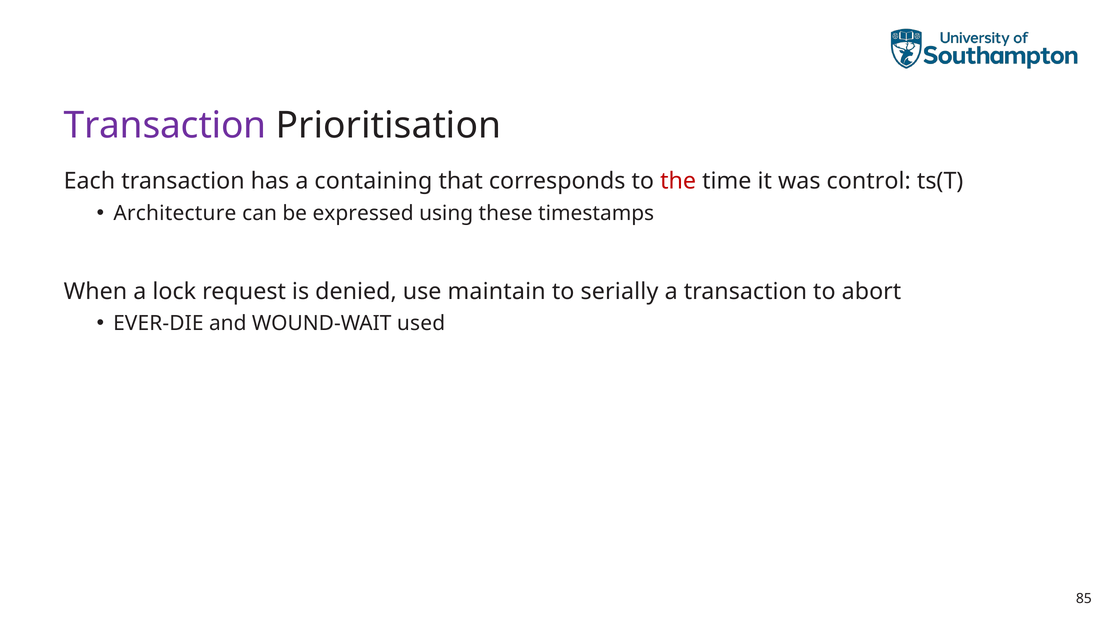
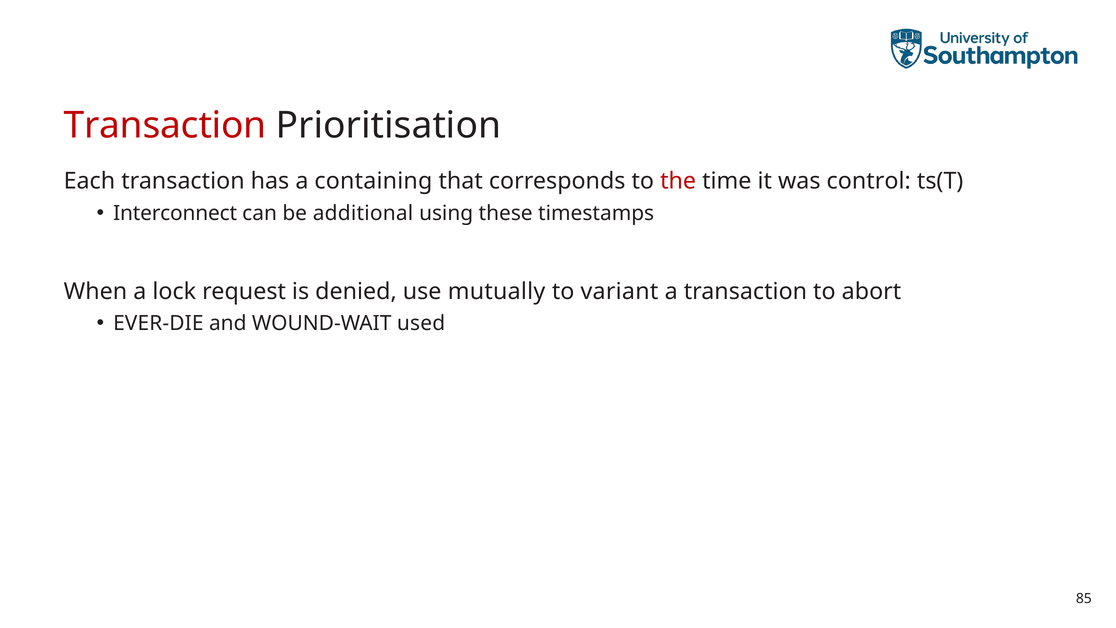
Transaction at (165, 125) colour: purple -> red
Architecture: Architecture -> Interconnect
expressed: expressed -> additional
maintain: maintain -> mutually
serially: serially -> variant
